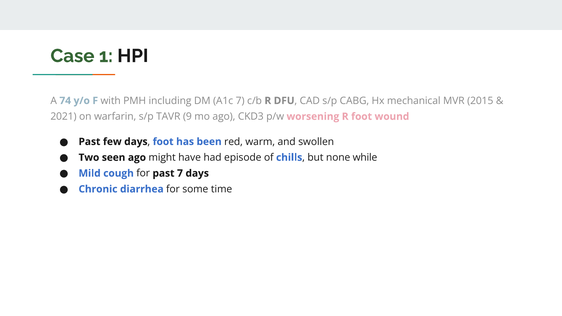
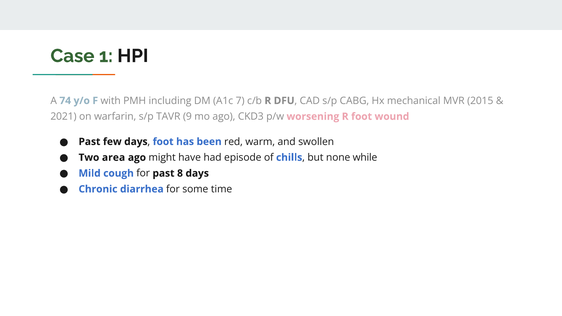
seen: seen -> area
past 7: 7 -> 8
